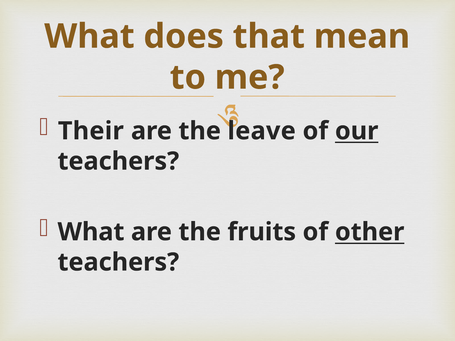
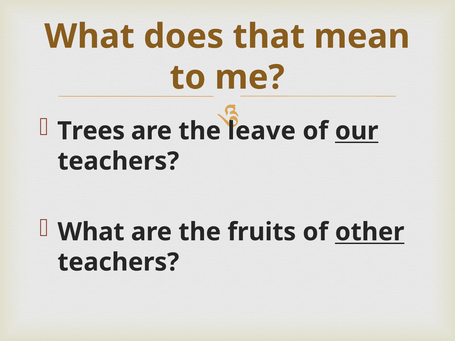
Their: Their -> Trees
